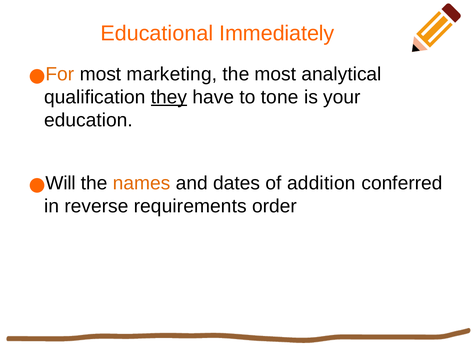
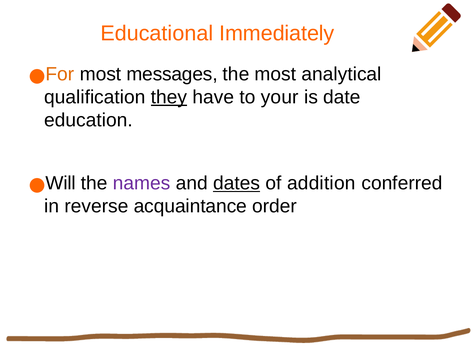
marketing: marketing -> messages
tone: tone -> your
your: your -> date
names colour: orange -> purple
dates underline: none -> present
requirements: requirements -> acquaintance
